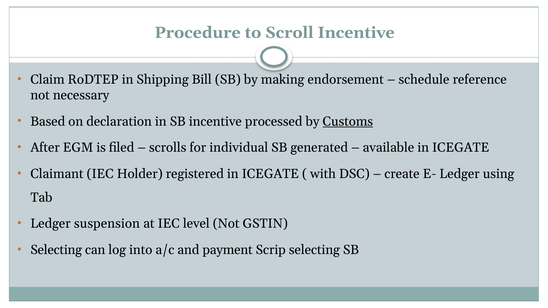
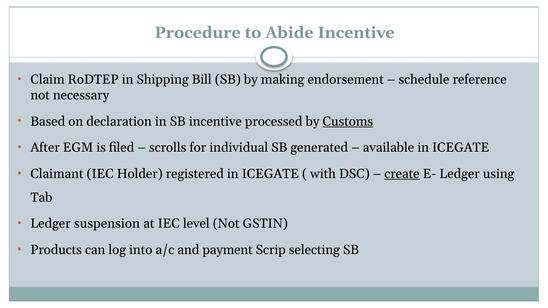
Scroll: Scroll -> Abide
create underline: none -> present
Selecting at (56, 250): Selecting -> Products
